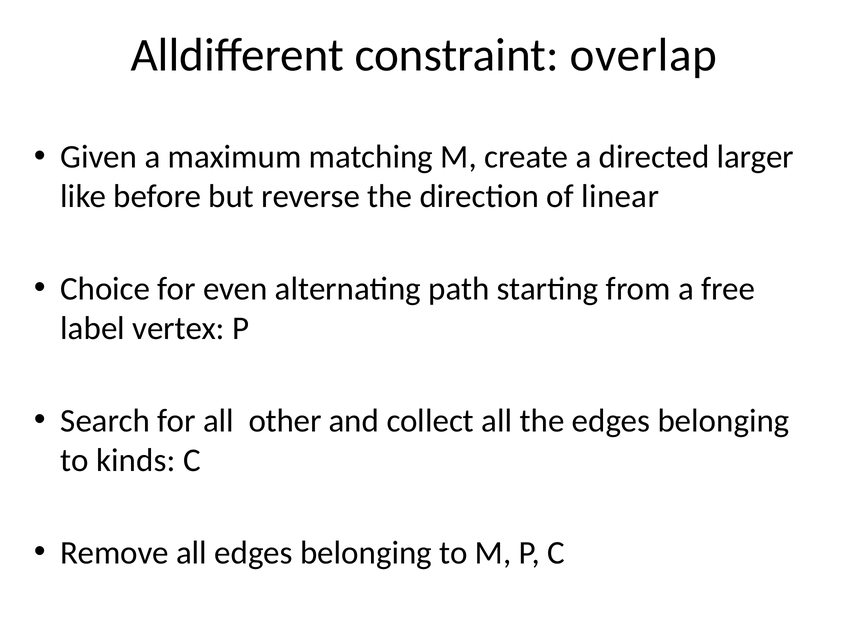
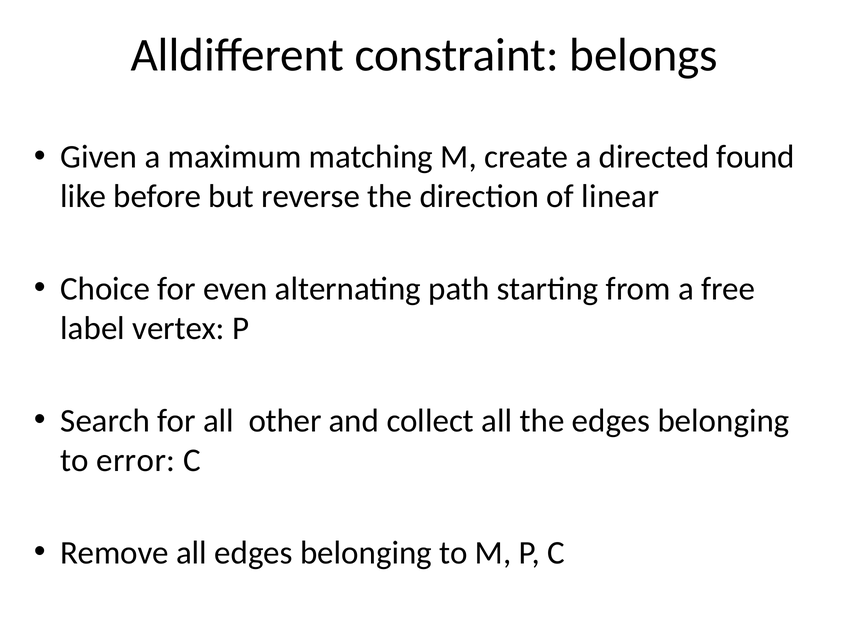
overlap: overlap -> belongs
larger: larger -> found
kinds: kinds -> error
